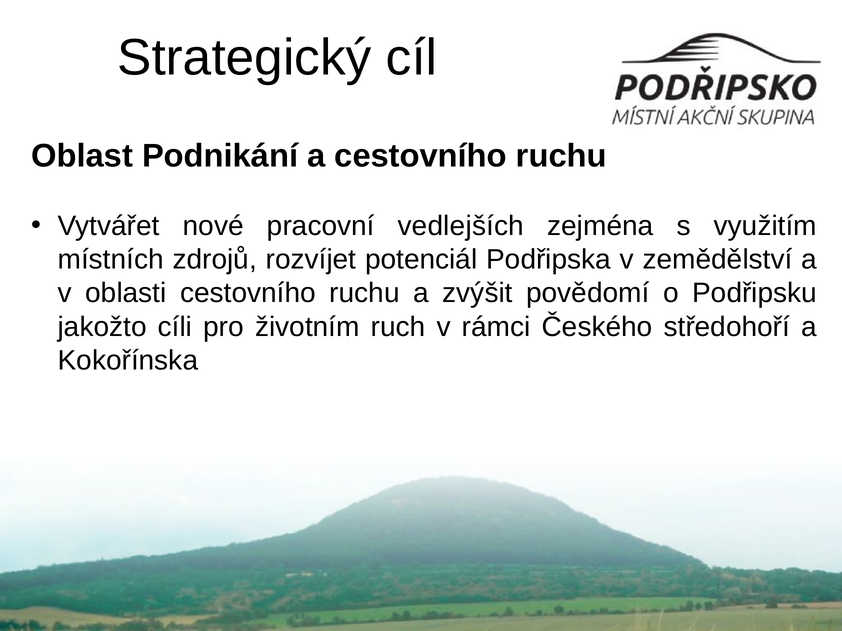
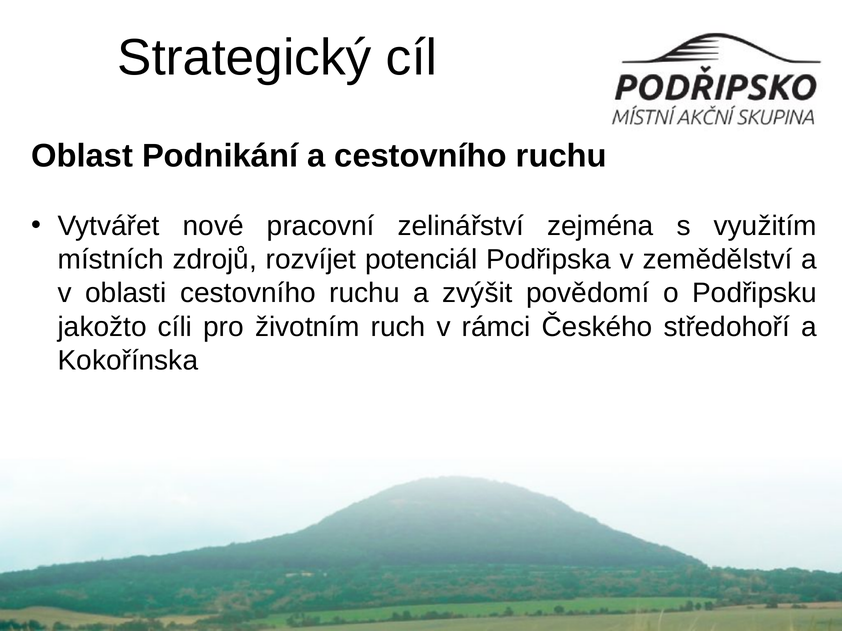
vedlejších: vedlejších -> zelinářství
